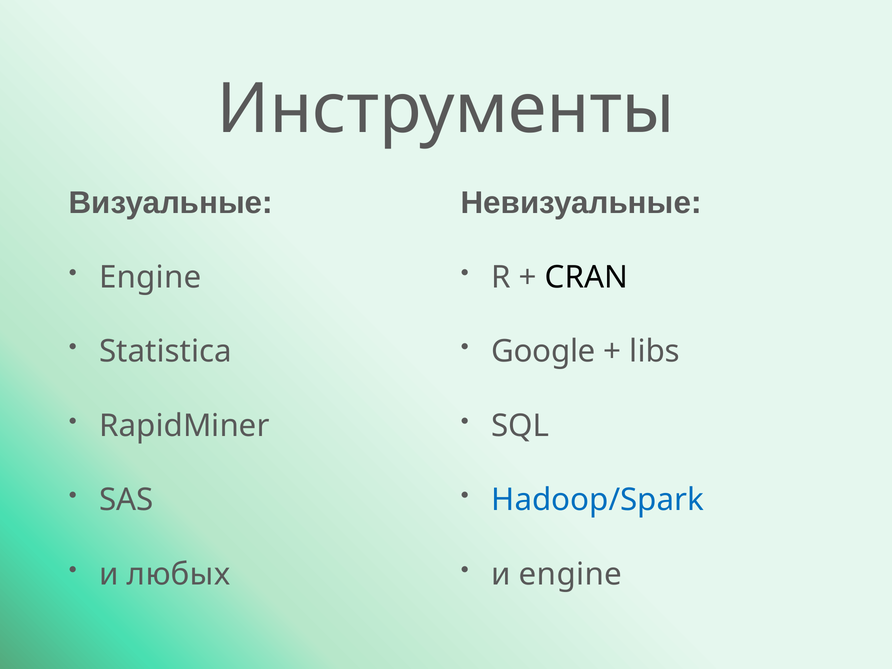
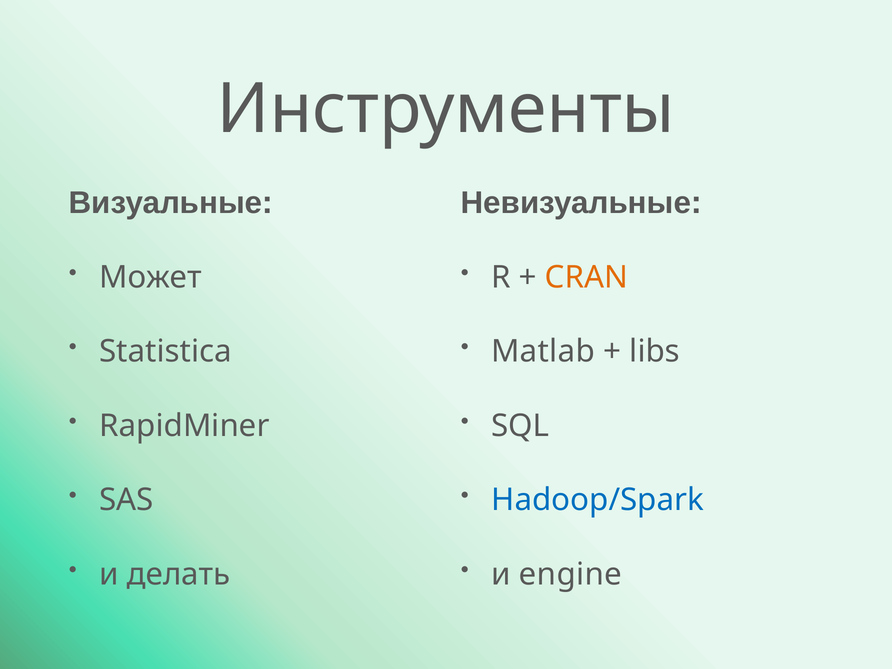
Engine at (150, 277): Engine -> Может
CRAN colour: black -> orange
Google: Google -> Matlab
любых: любых -> делать
